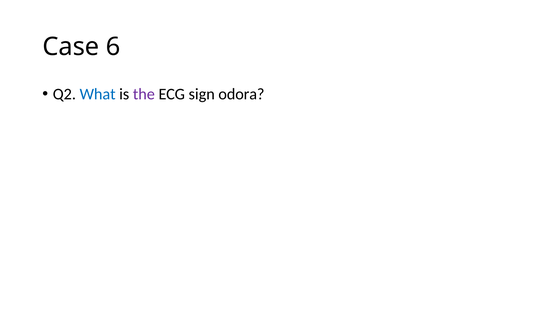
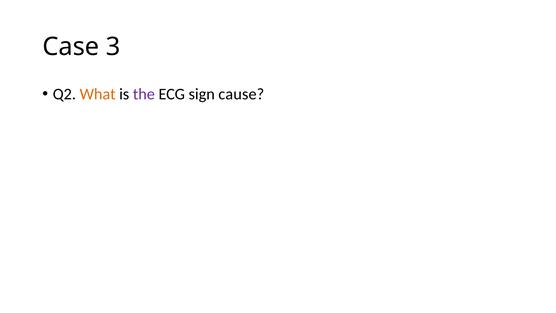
6: 6 -> 3
What colour: blue -> orange
odora: odora -> cause
